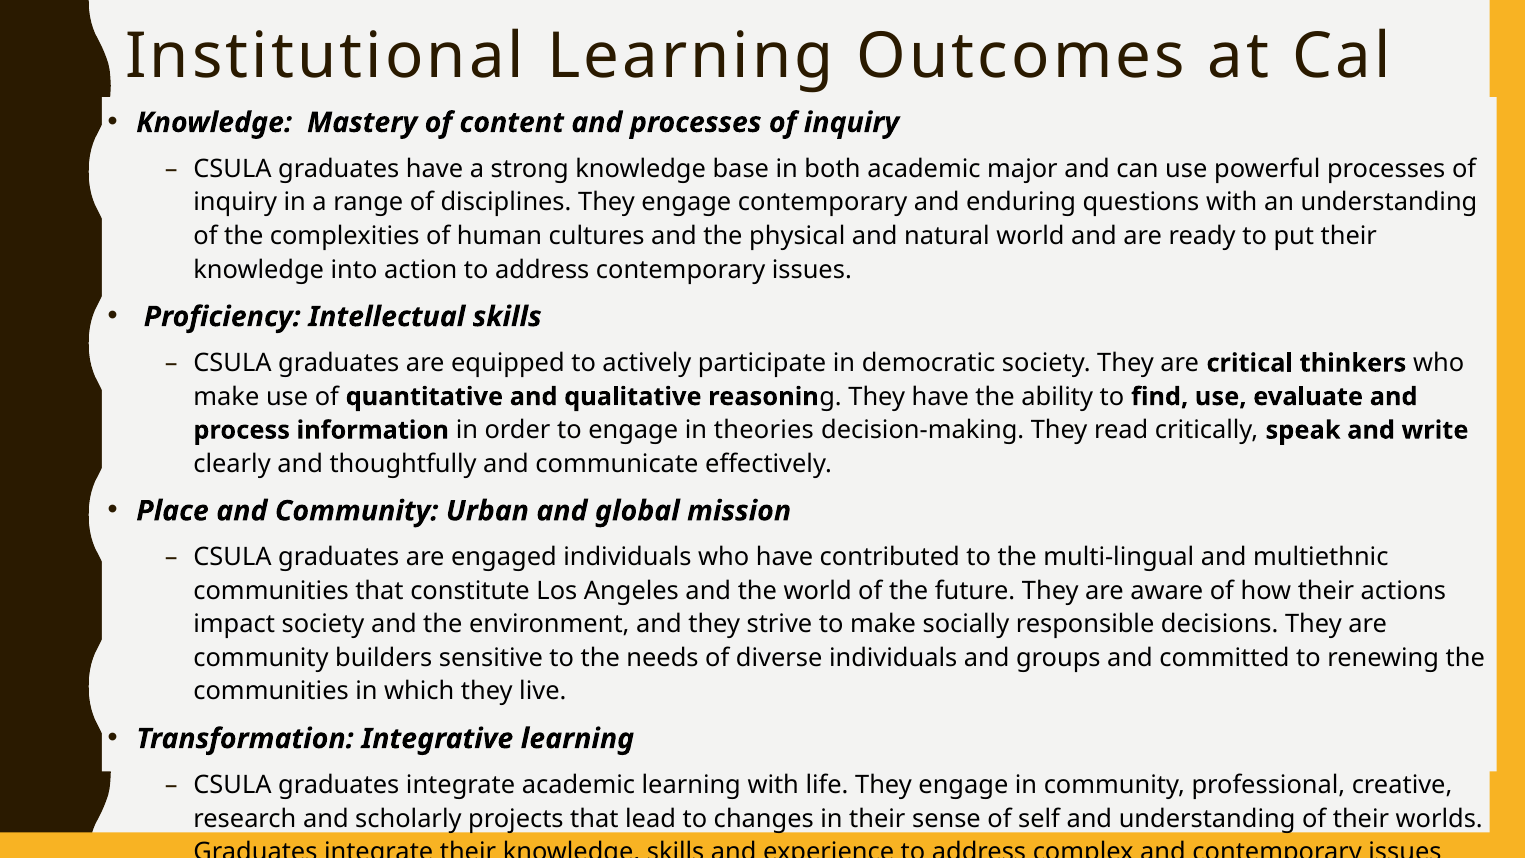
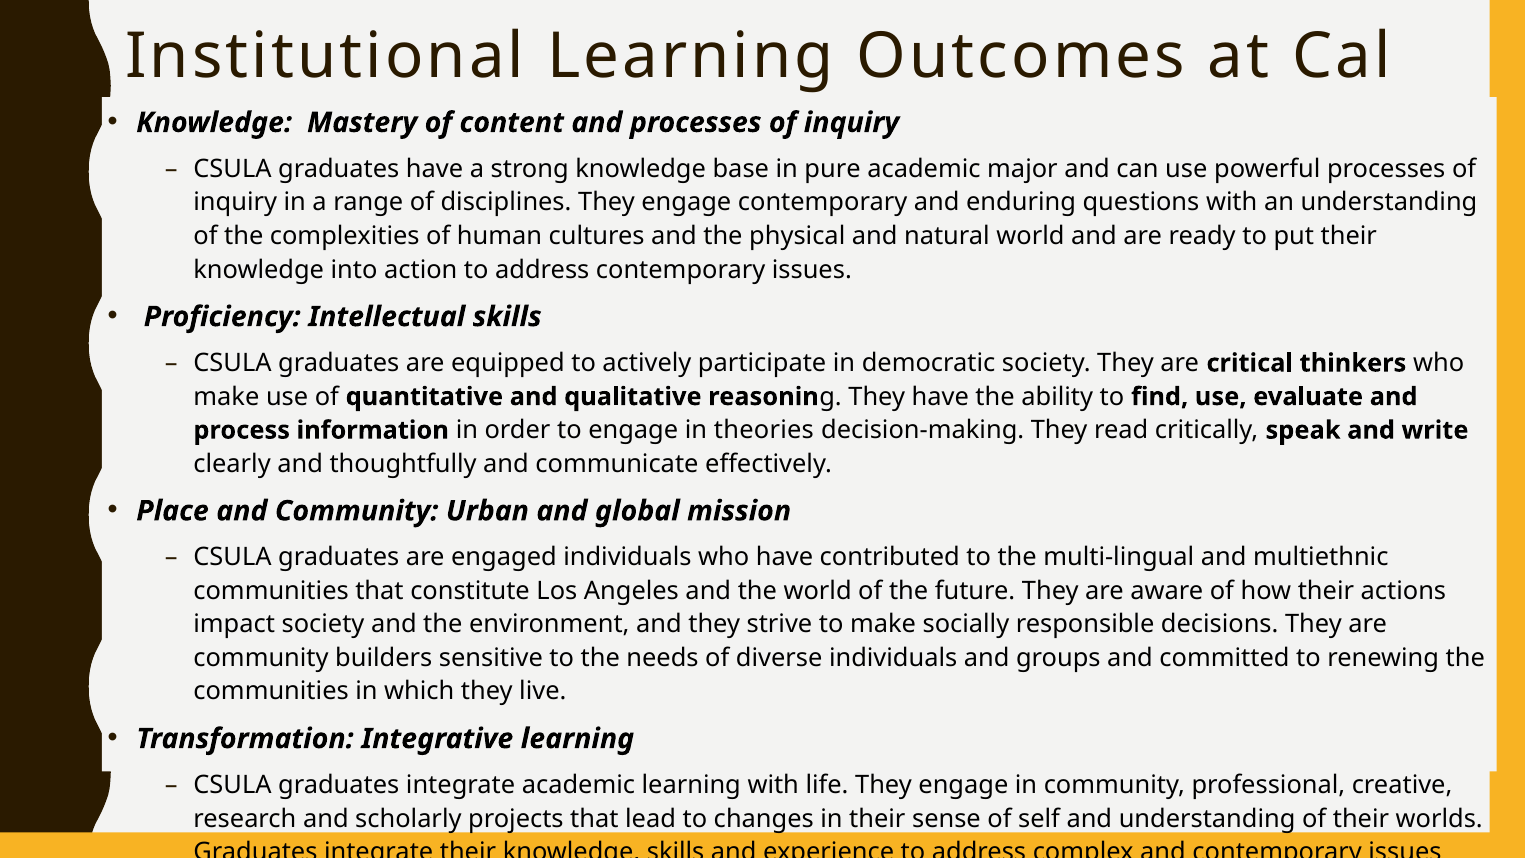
both: both -> pure
